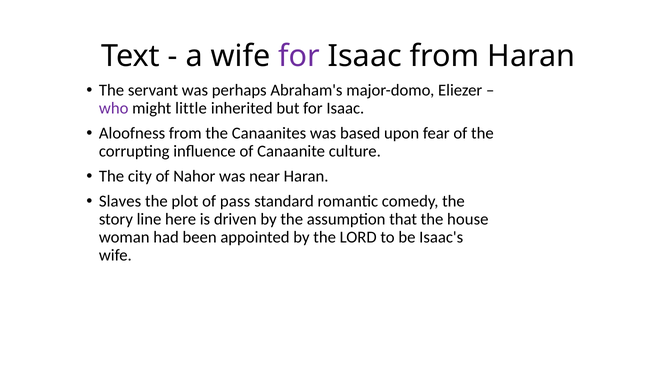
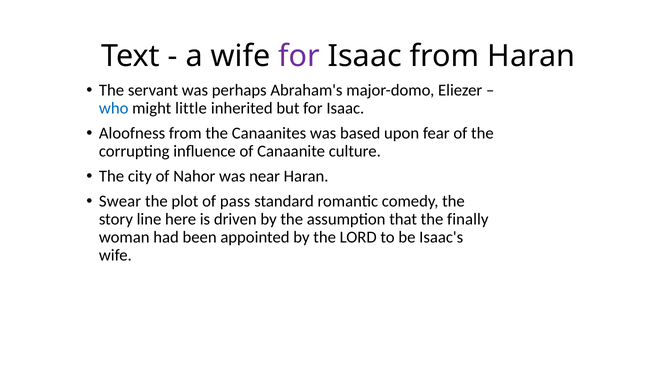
who colour: purple -> blue
Slaves: Slaves -> Swear
house: house -> finally
